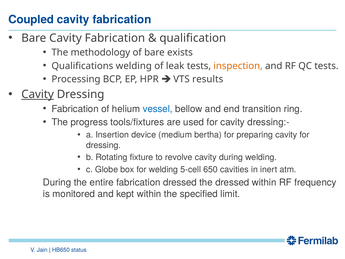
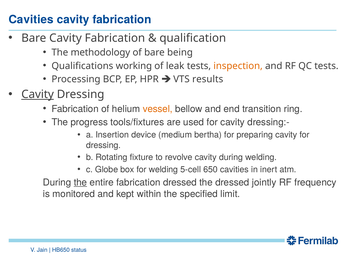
Coupled at (31, 20): Coupled -> Cavities
exists: exists -> being
Qualifications welding: welding -> working
vessel colour: blue -> orange
the at (80, 182) underline: none -> present
dressed within: within -> jointly
